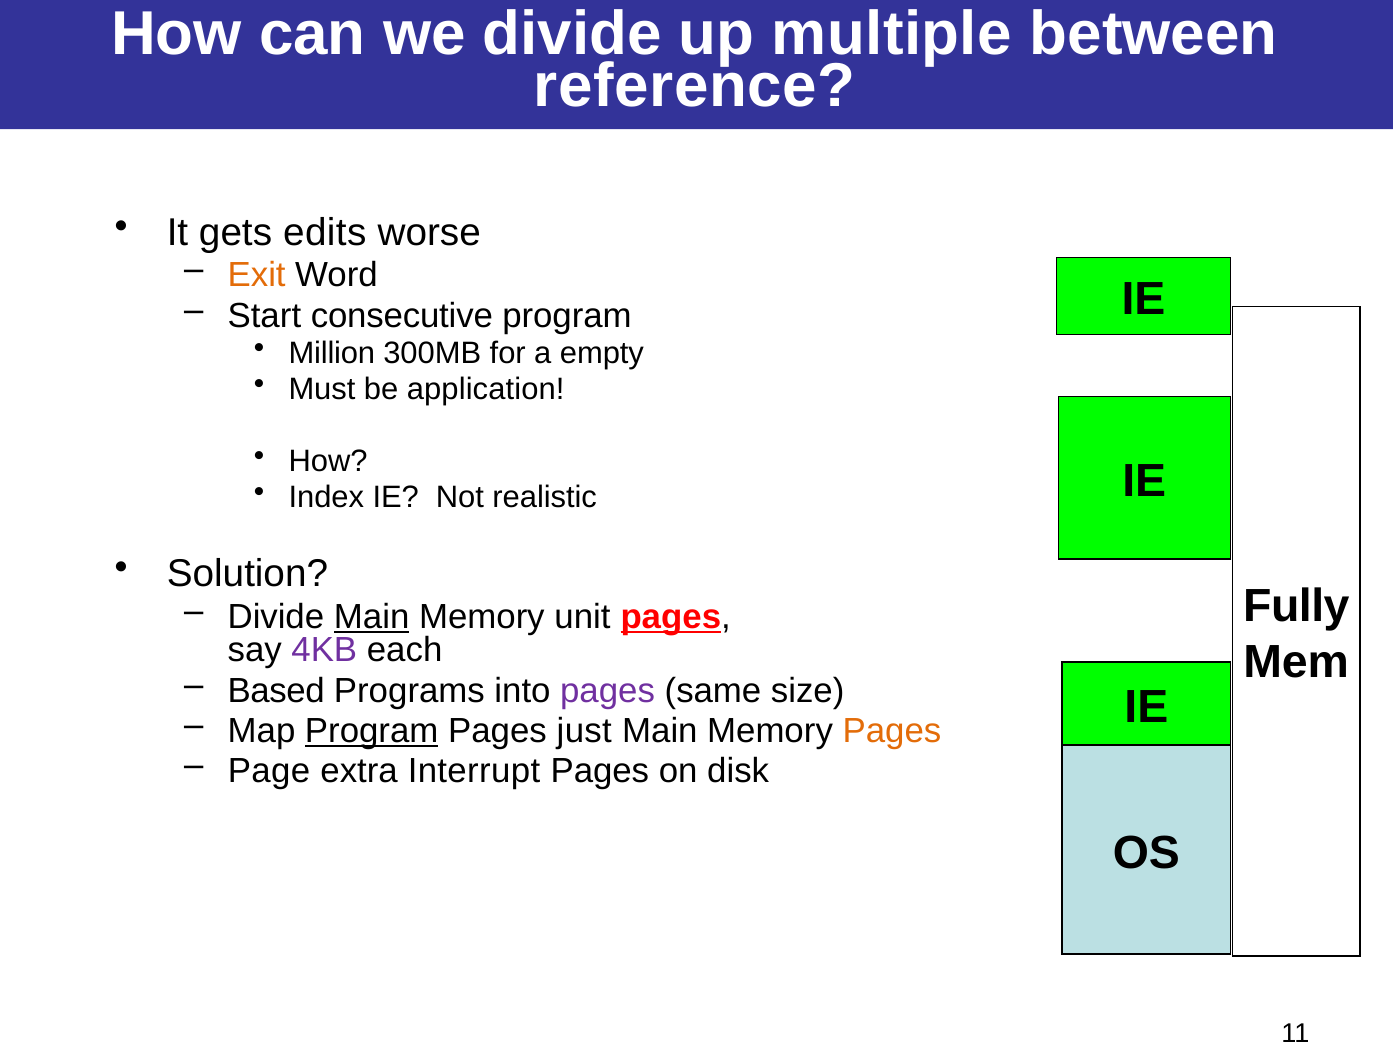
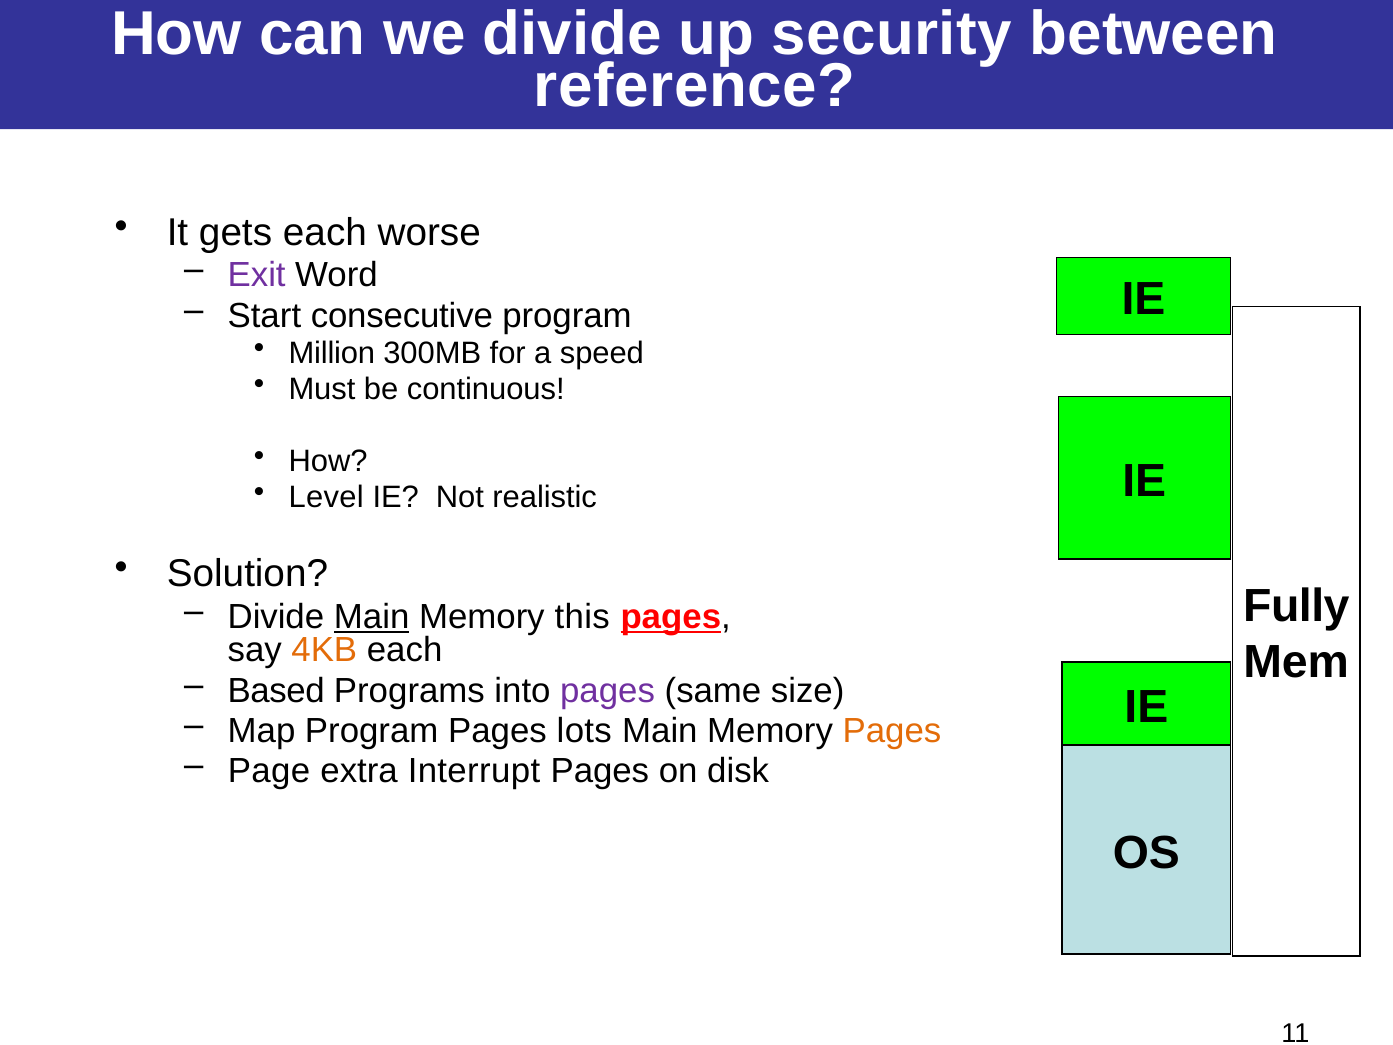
multiple: multiple -> security
gets edits: edits -> each
Exit colour: orange -> purple
empty: empty -> speed
application: application -> continuous
Index: Index -> Level
unit: unit -> this
4KB colour: purple -> orange
Program at (372, 731) underline: present -> none
just: just -> lots
